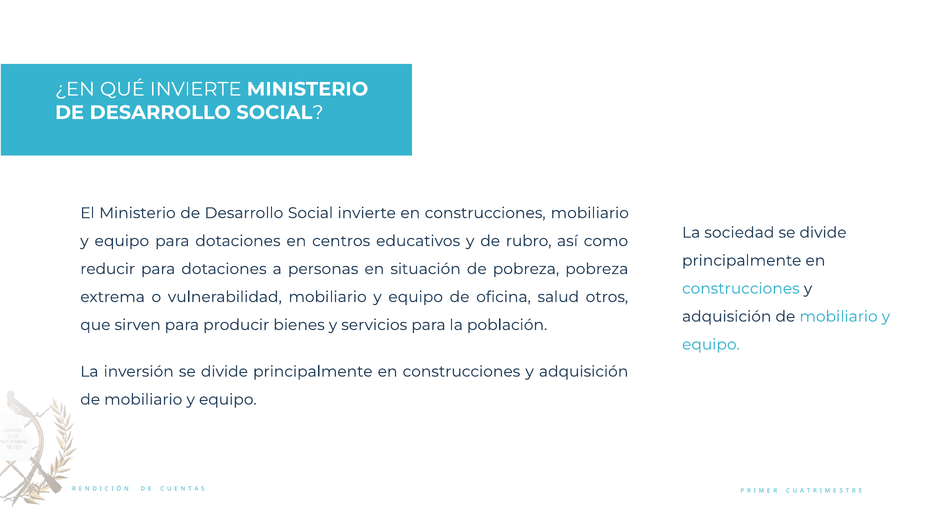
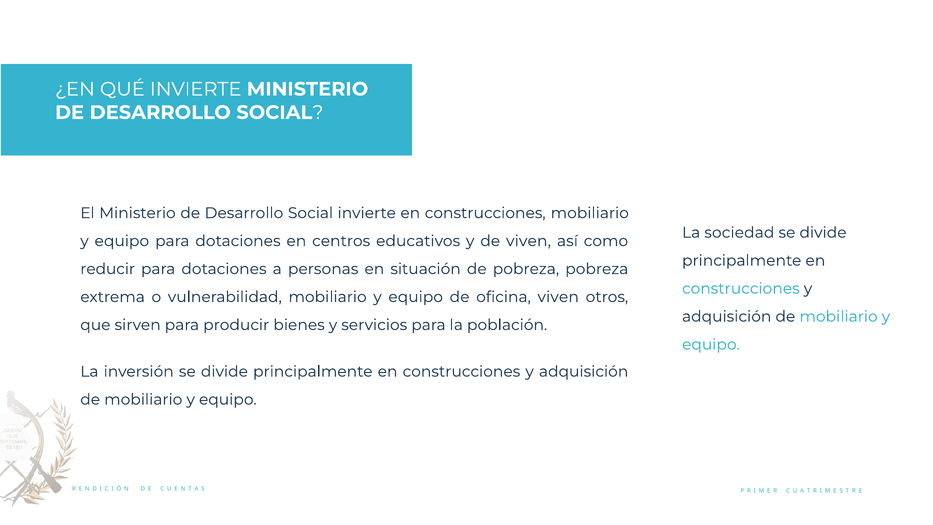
de rubro: rubro -> viven
oficina salud: salud -> viven
